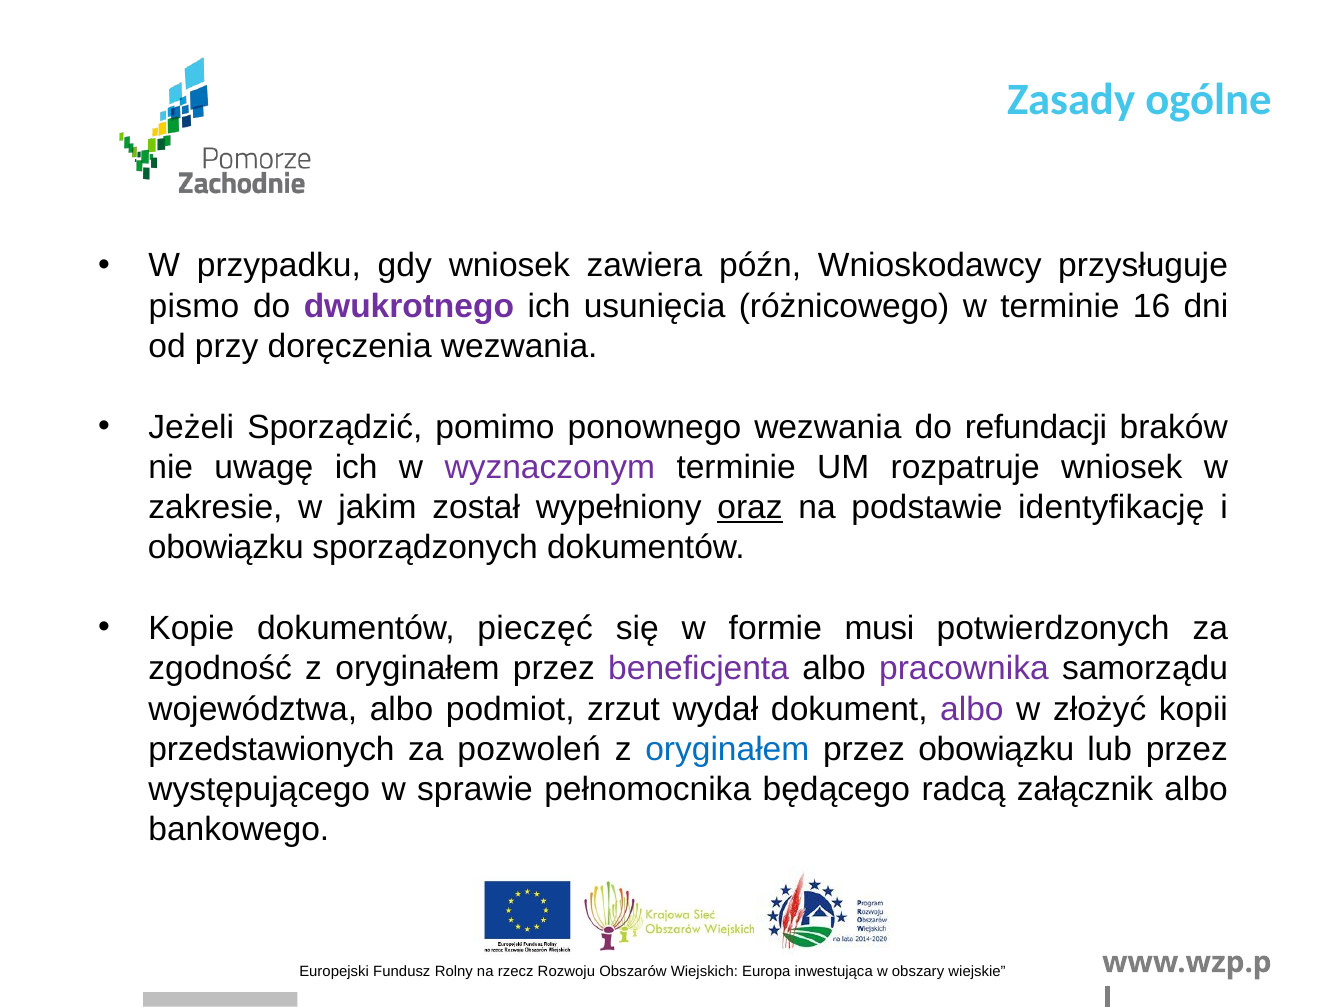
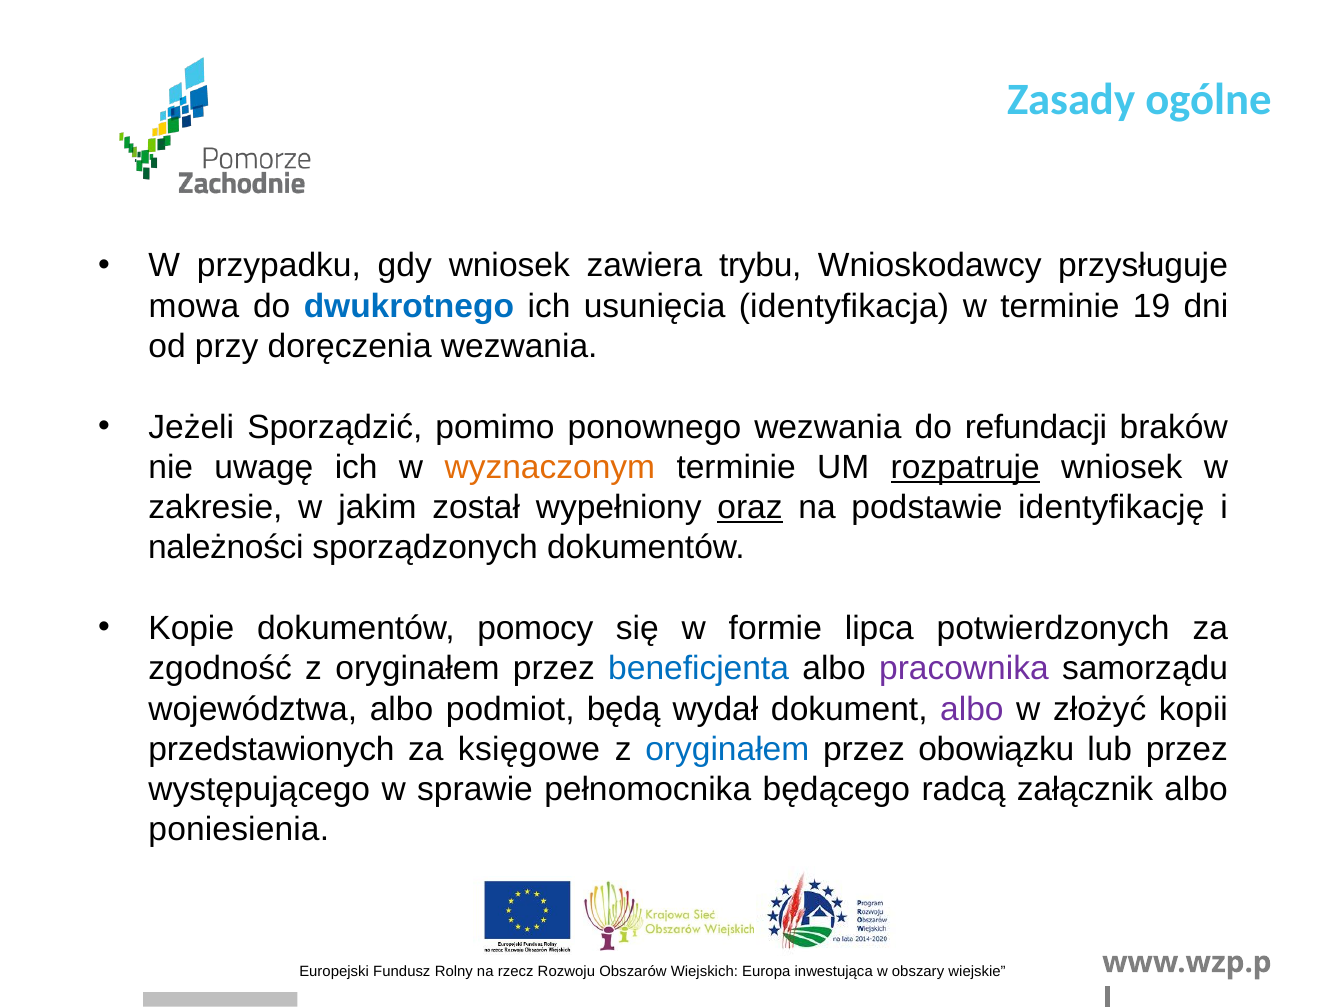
późn: późn -> trybu
pismo: pismo -> mowa
dwukrotnego colour: purple -> blue
różnicowego: różnicowego -> identyfikacja
16: 16 -> 19
wyznaczonym colour: purple -> orange
rozpatruje underline: none -> present
obowiązku at (226, 548): obowiązku -> należności
pieczęć: pieczęć -> pomocy
musi: musi -> lipca
beneficjenta colour: purple -> blue
zrzut: zrzut -> będą
pozwoleń: pozwoleń -> księgowe
bankowego: bankowego -> poniesienia
